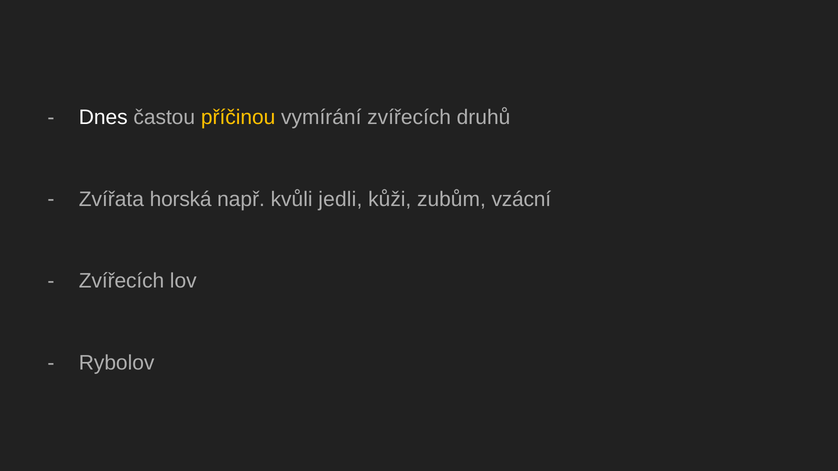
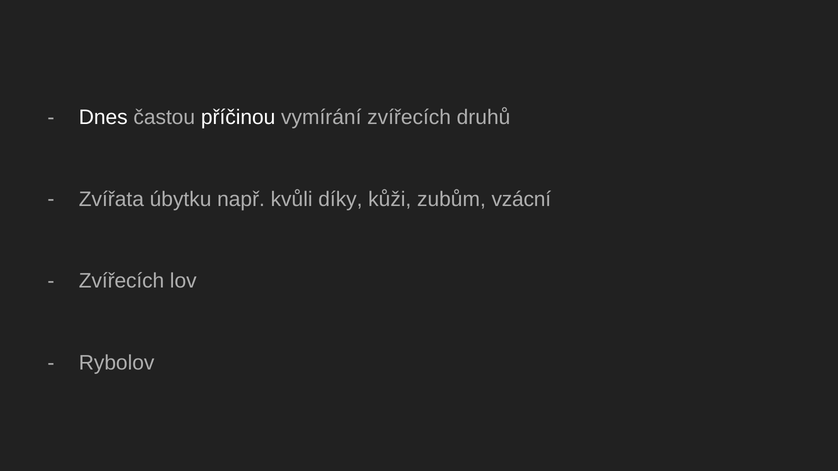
příčinou colour: yellow -> white
horská: horská -> úbytku
jedli: jedli -> díky
